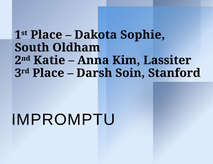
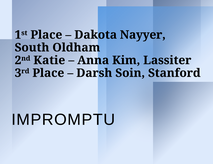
Sophie: Sophie -> Nayyer
